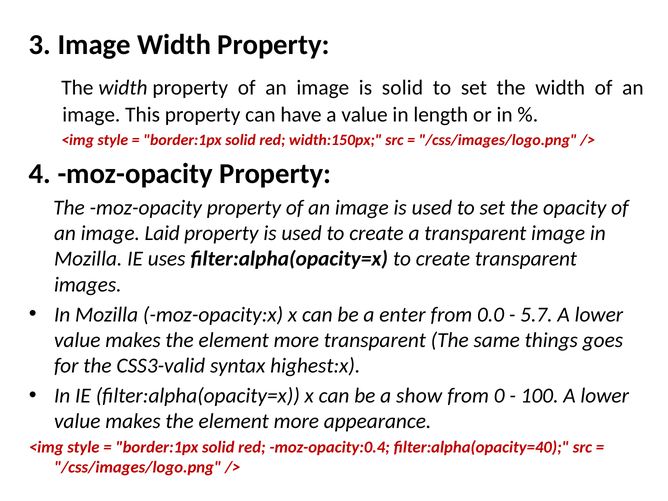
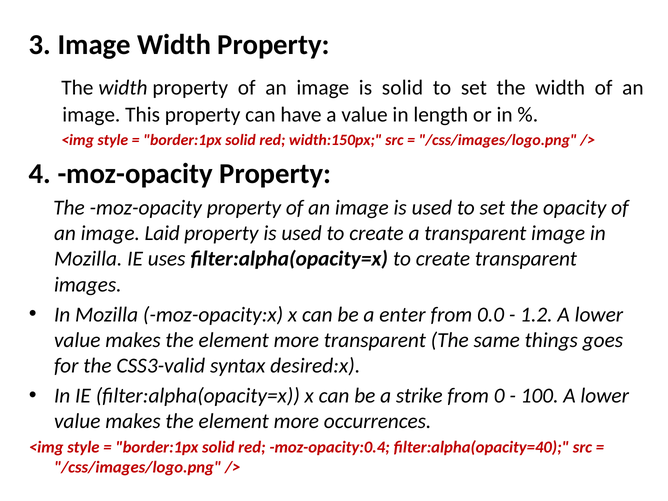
5.7: 5.7 -> 1.2
highest:x: highest:x -> desired:x
show: show -> strike
appearance: appearance -> occurrences
